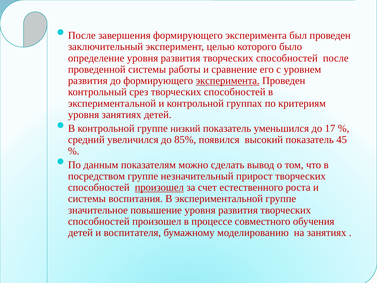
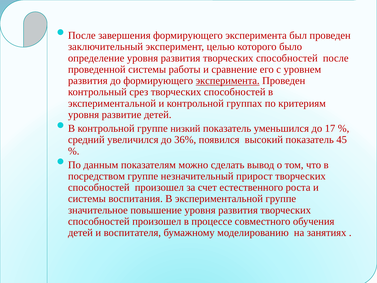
уровня занятиях: занятиях -> развитие
85%: 85% -> 36%
произошел at (159, 187) underline: present -> none
